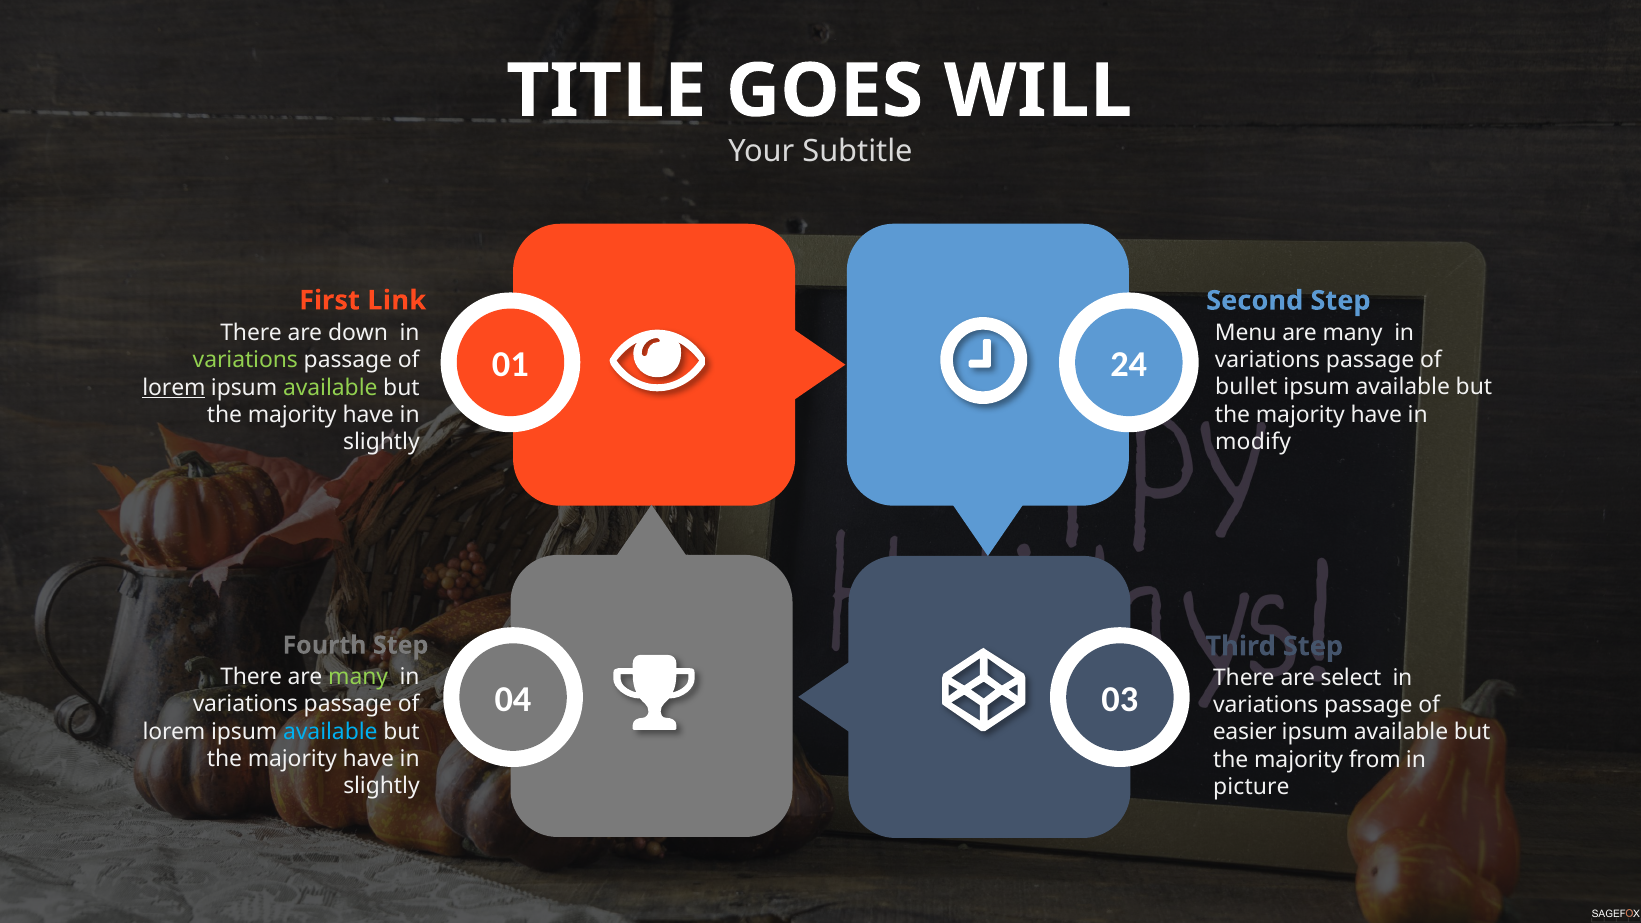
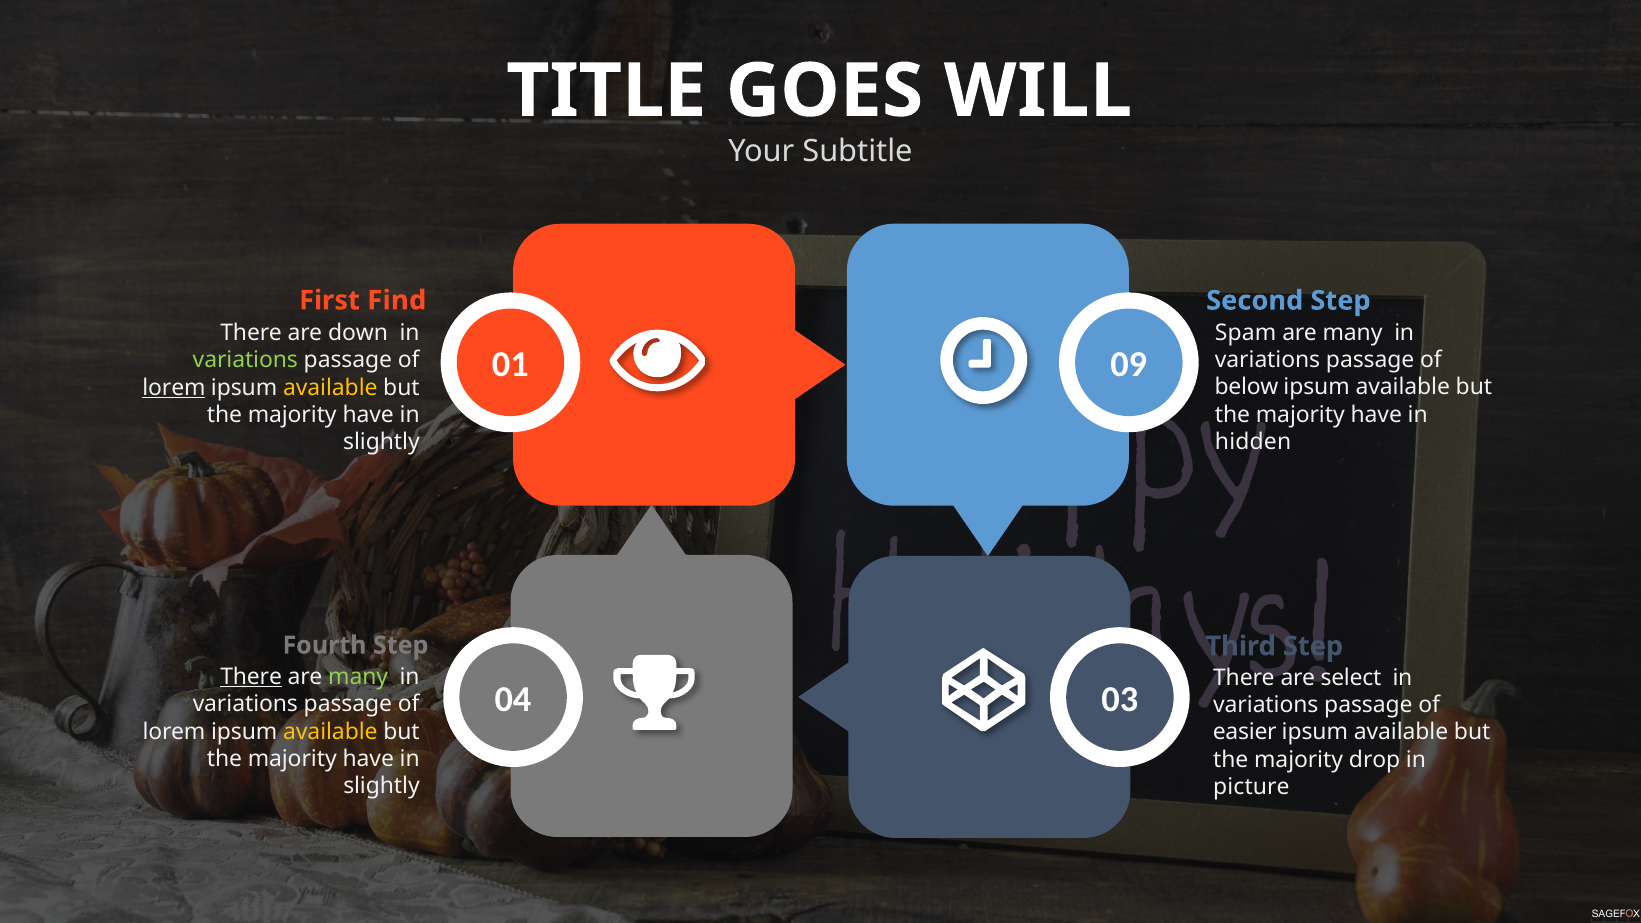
Link: Link -> Find
Menu: Menu -> Spam
24: 24 -> 09
bullet: bullet -> below
available at (330, 388) colour: light green -> yellow
modify: modify -> hidden
There at (251, 677) underline: none -> present
available at (330, 732) colour: light blue -> yellow
from: from -> drop
